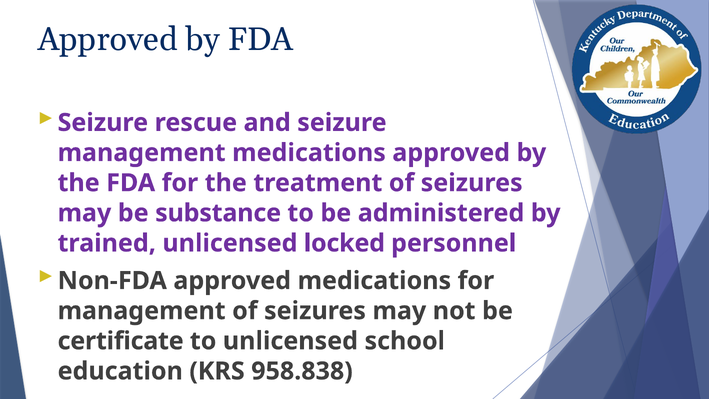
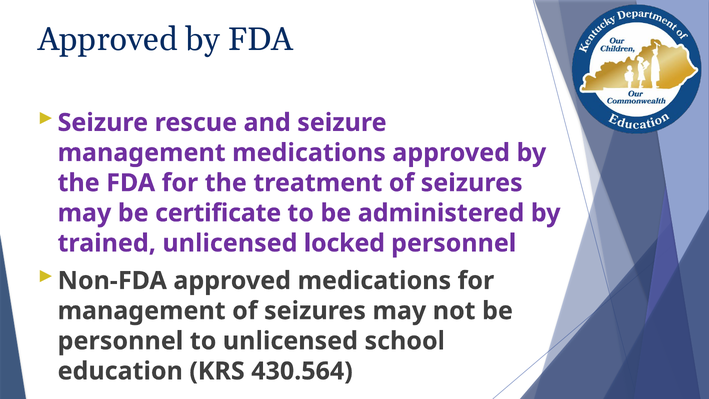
substance: substance -> certificate
certificate at (121, 341): certificate -> personnel
958.838: 958.838 -> 430.564
